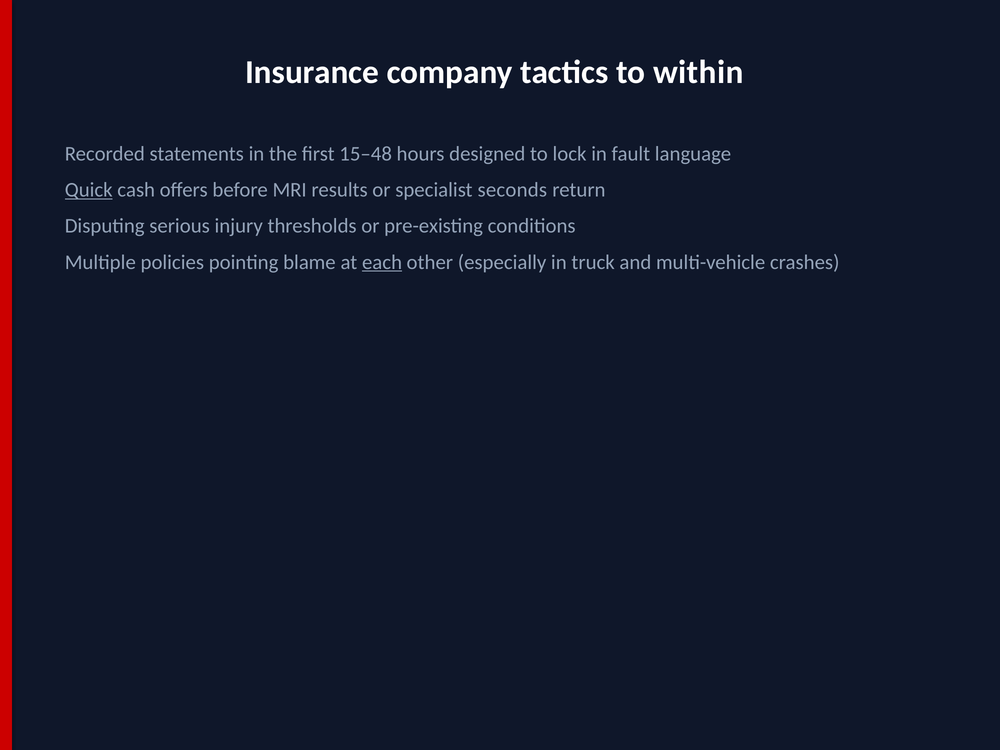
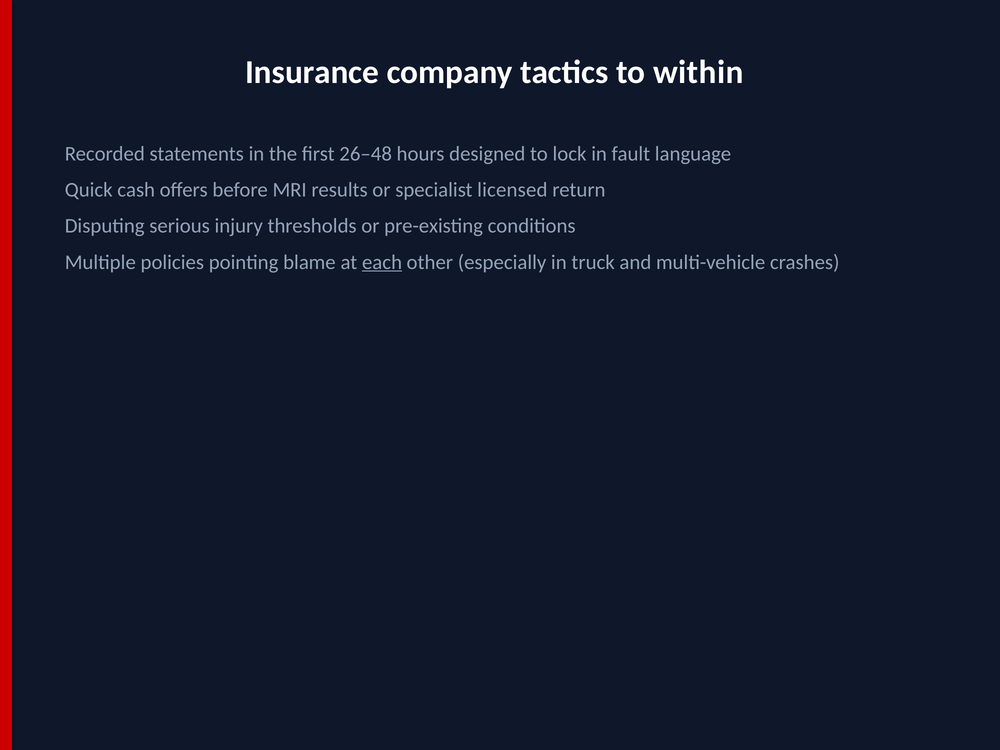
15–48: 15–48 -> 26–48
Quick underline: present -> none
seconds: seconds -> licensed
